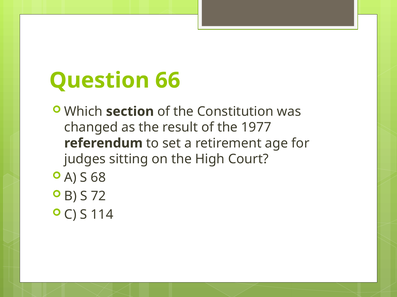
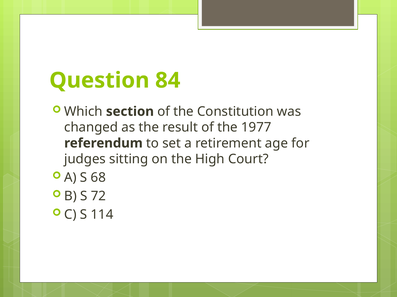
66: 66 -> 84
